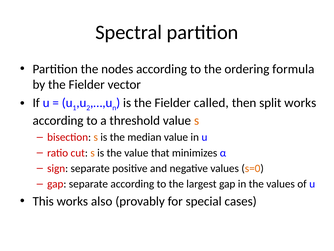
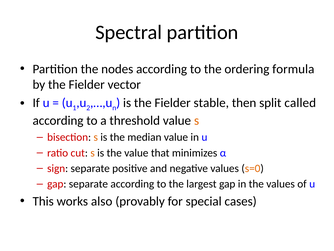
called: called -> stable
split works: works -> called
